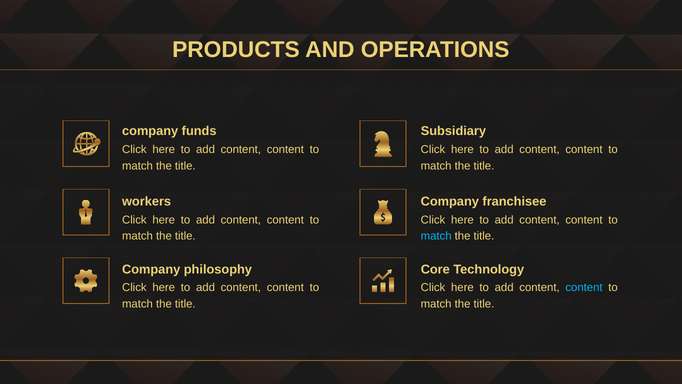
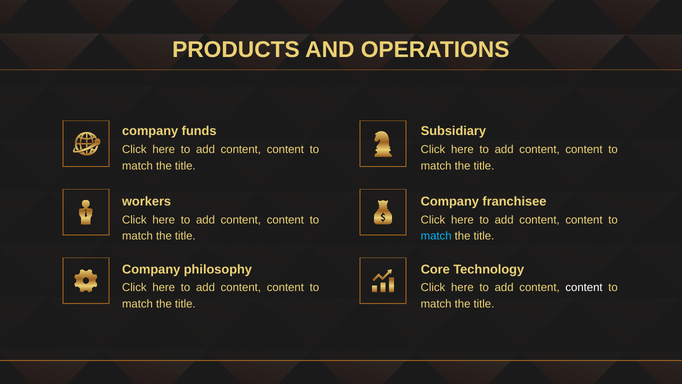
content at (584, 287) colour: light blue -> white
